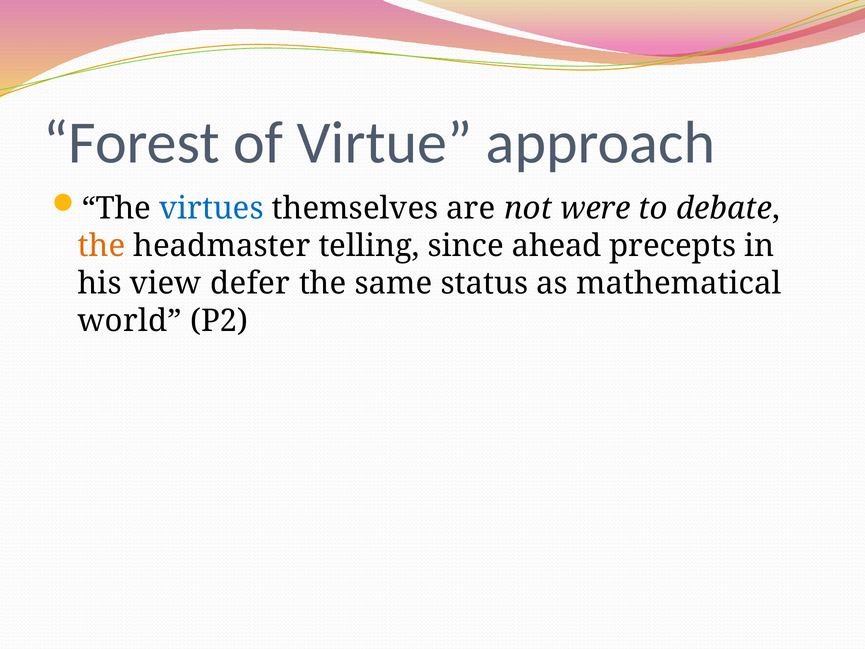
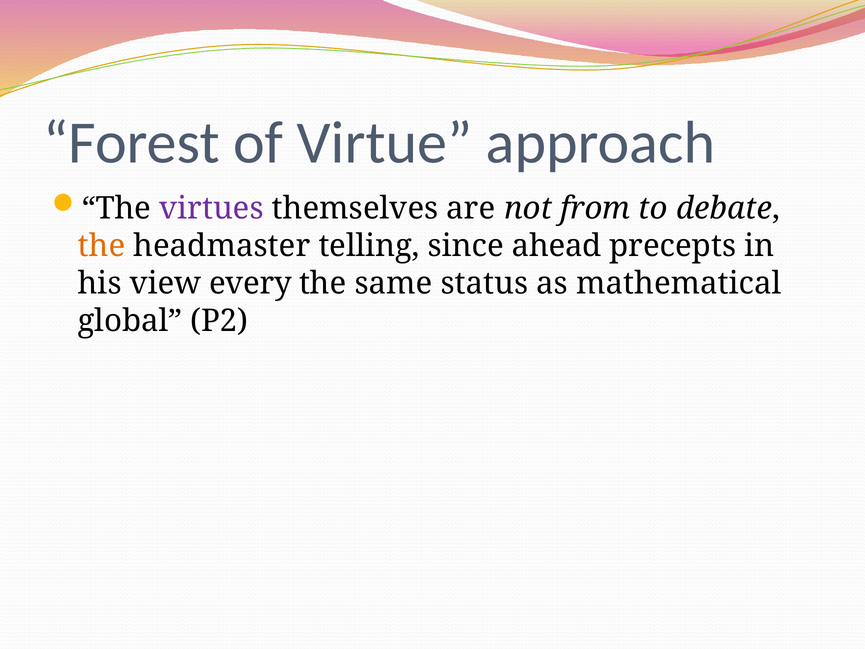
virtues colour: blue -> purple
were: were -> from
defer: defer -> every
world: world -> global
